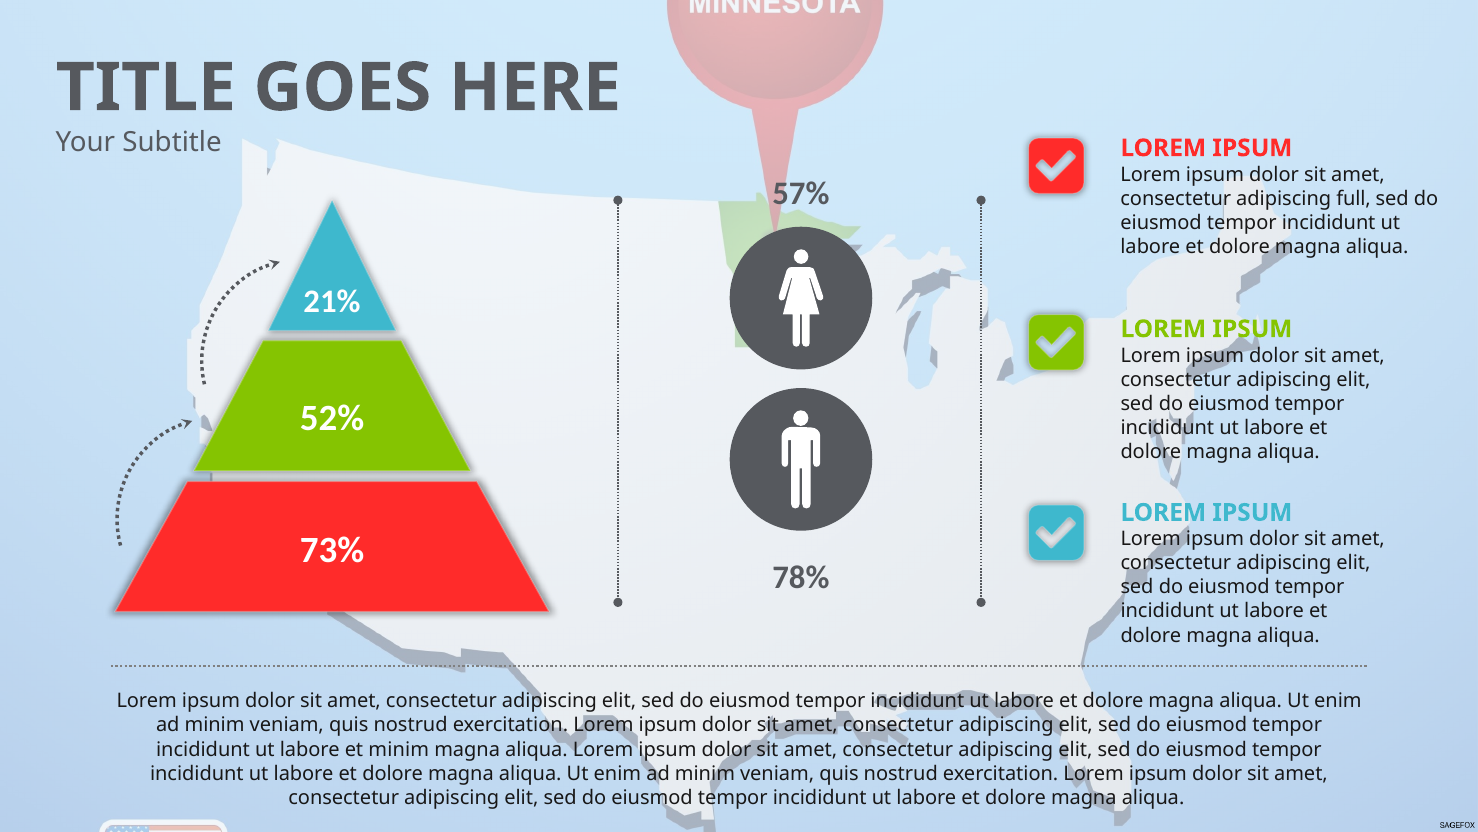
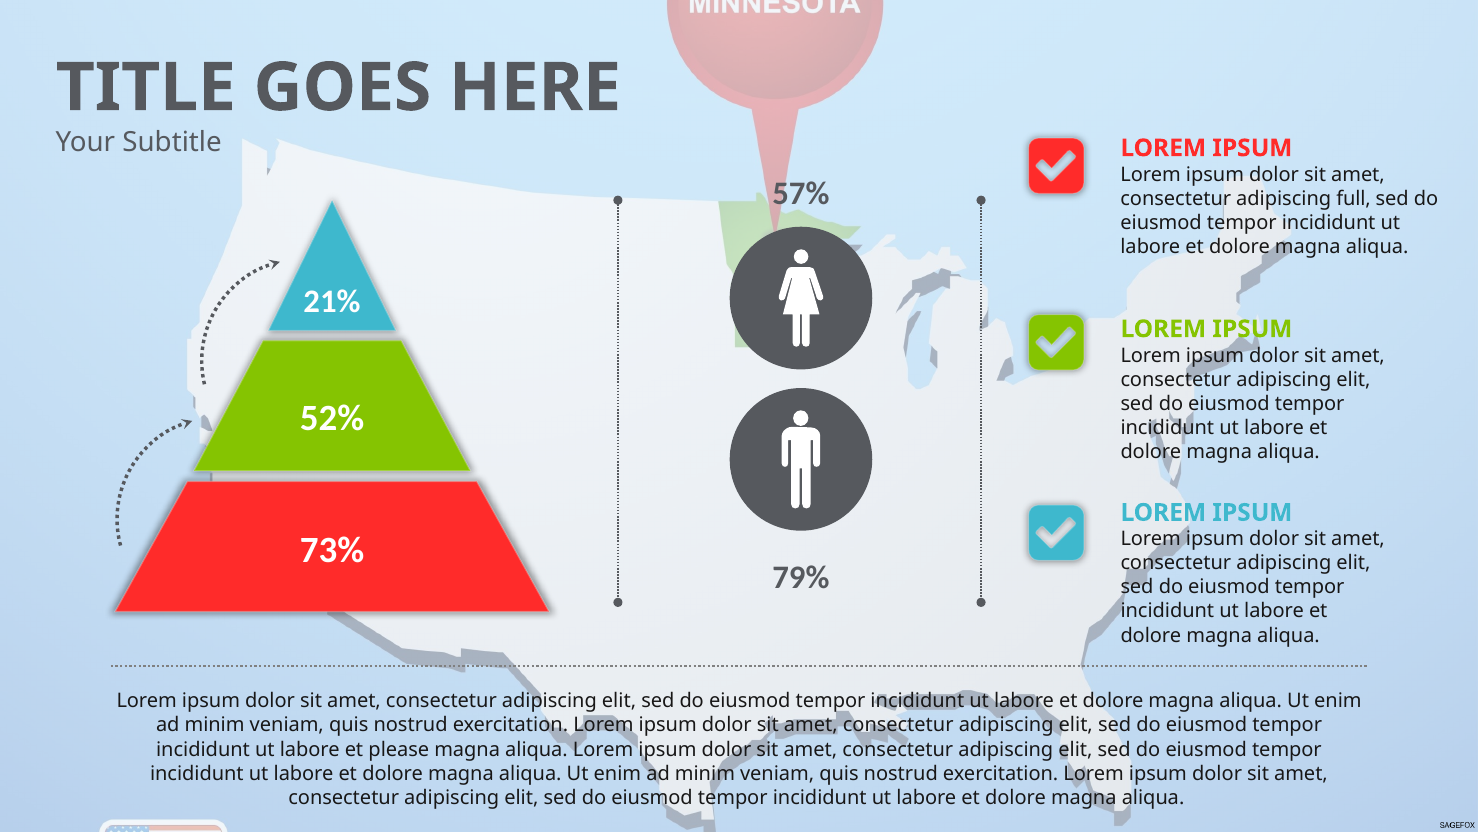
78%: 78% -> 79%
et minim: minim -> please
